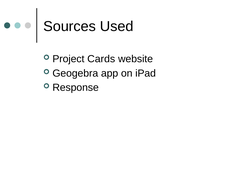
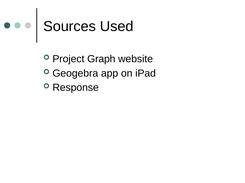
Cards: Cards -> Graph
